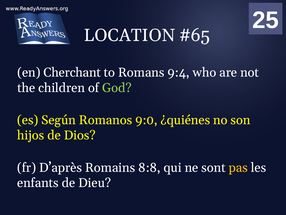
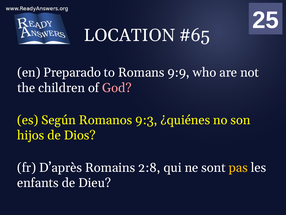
Cherchant: Cherchant -> Preparado
9:4: 9:4 -> 9:9
God colour: light green -> pink
9:0: 9:0 -> 9:3
8:8: 8:8 -> 2:8
